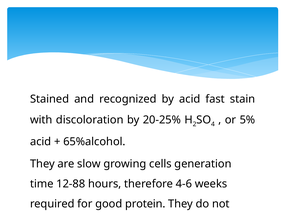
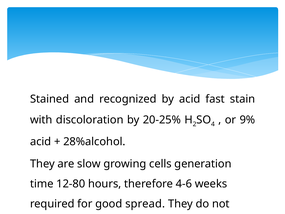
5%: 5% -> 9%
65%alcohol: 65%alcohol -> 28%alcohol
12-88: 12-88 -> 12-80
protein: protein -> spread
